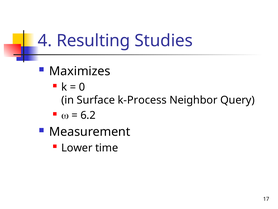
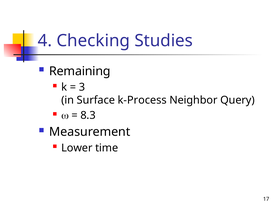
Resulting: Resulting -> Checking
Maximizes: Maximizes -> Remaining
0: 0 -> 3
6.2: 6.2 -> 8.3
